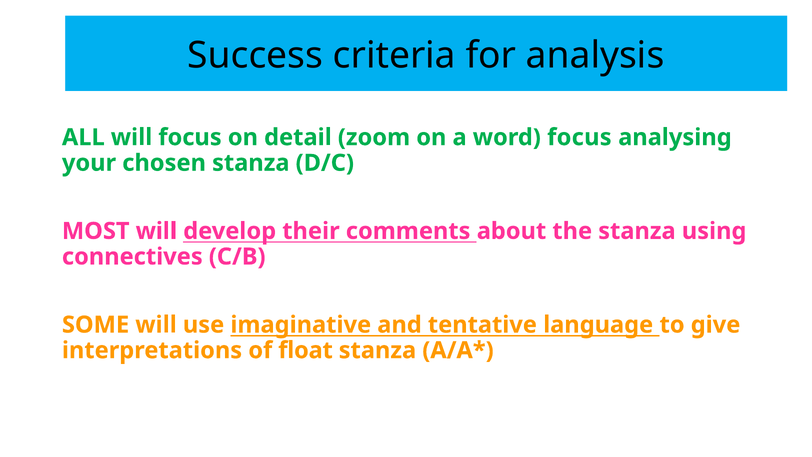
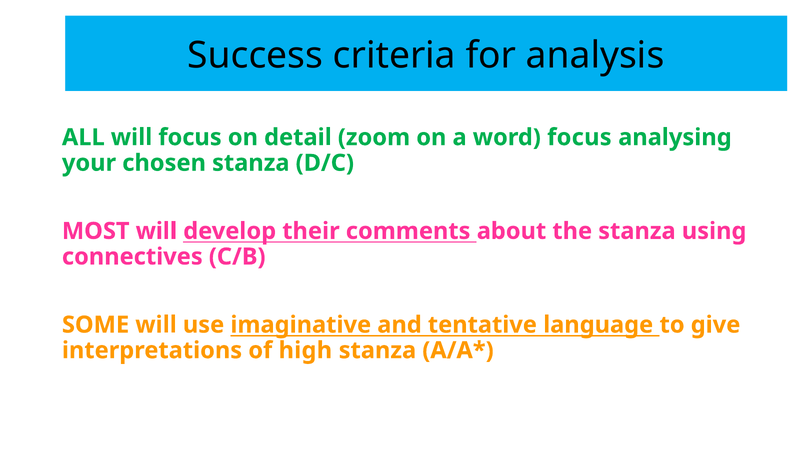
float: float -> high
